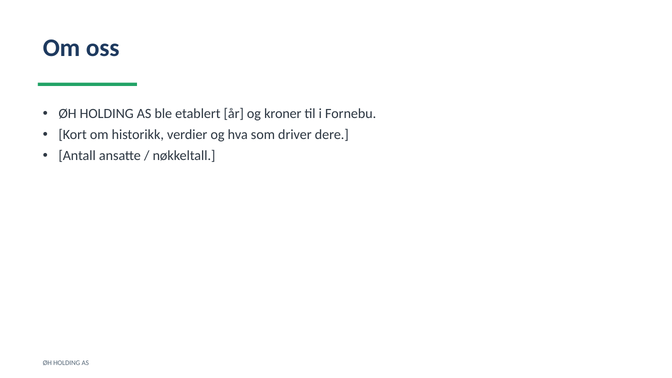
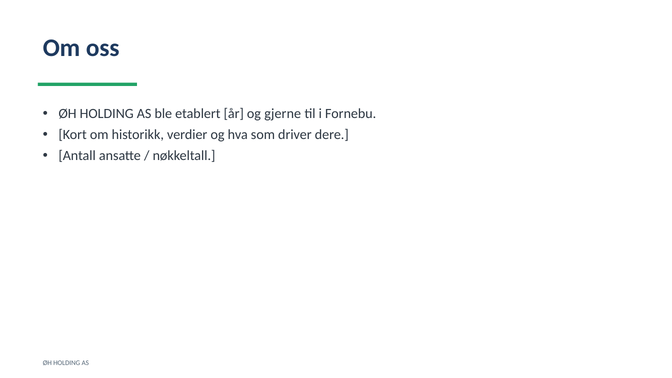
kroner: kroner -> gjerne
